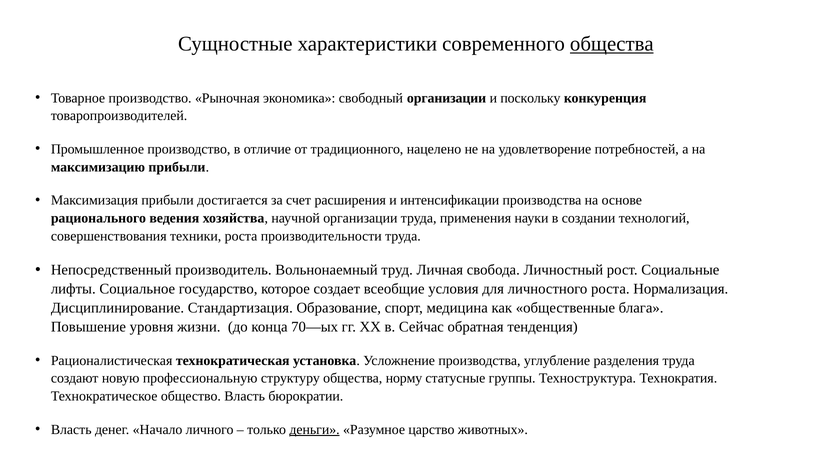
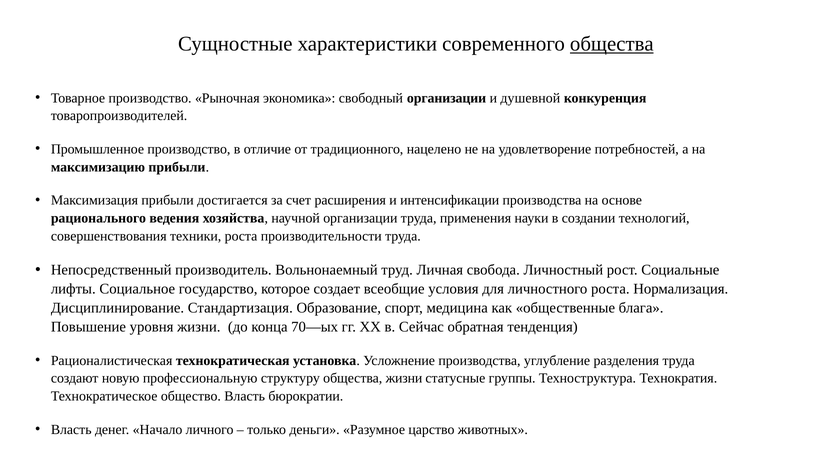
поскольку: поскольку -> душевной
общества норму: норму -> жизни
деньги underline: present -> none
